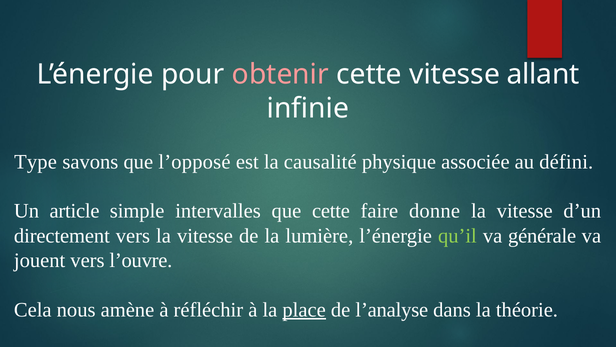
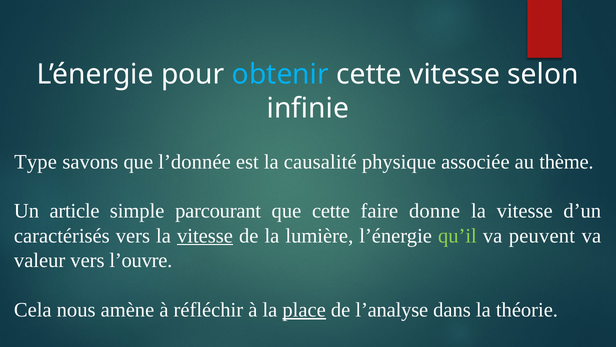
obtenir colour: pink -> light blue
allant: allant -> selon
l’opposé: l’opposé -> l’donnée
défini: défini -> thème
intervalles: intervalles -> parcourant
directement: directement -> caractérisés
vitesse at (205, 235) underline: none -> present
générale: générale -> peuvent
jouent: jouent -> valeur
